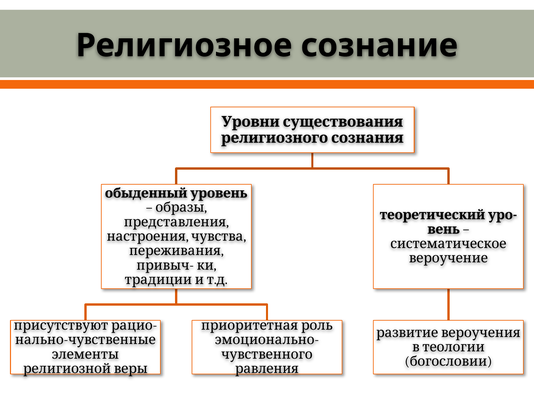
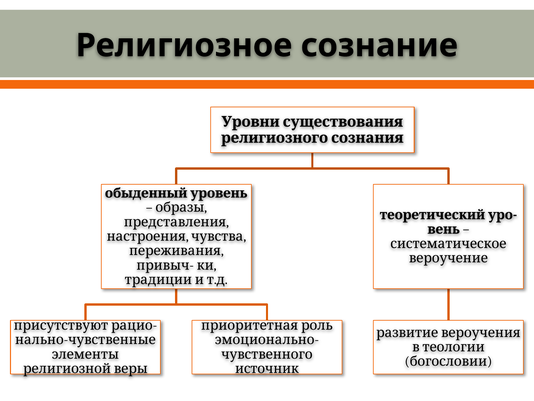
равления: равления -> источник
